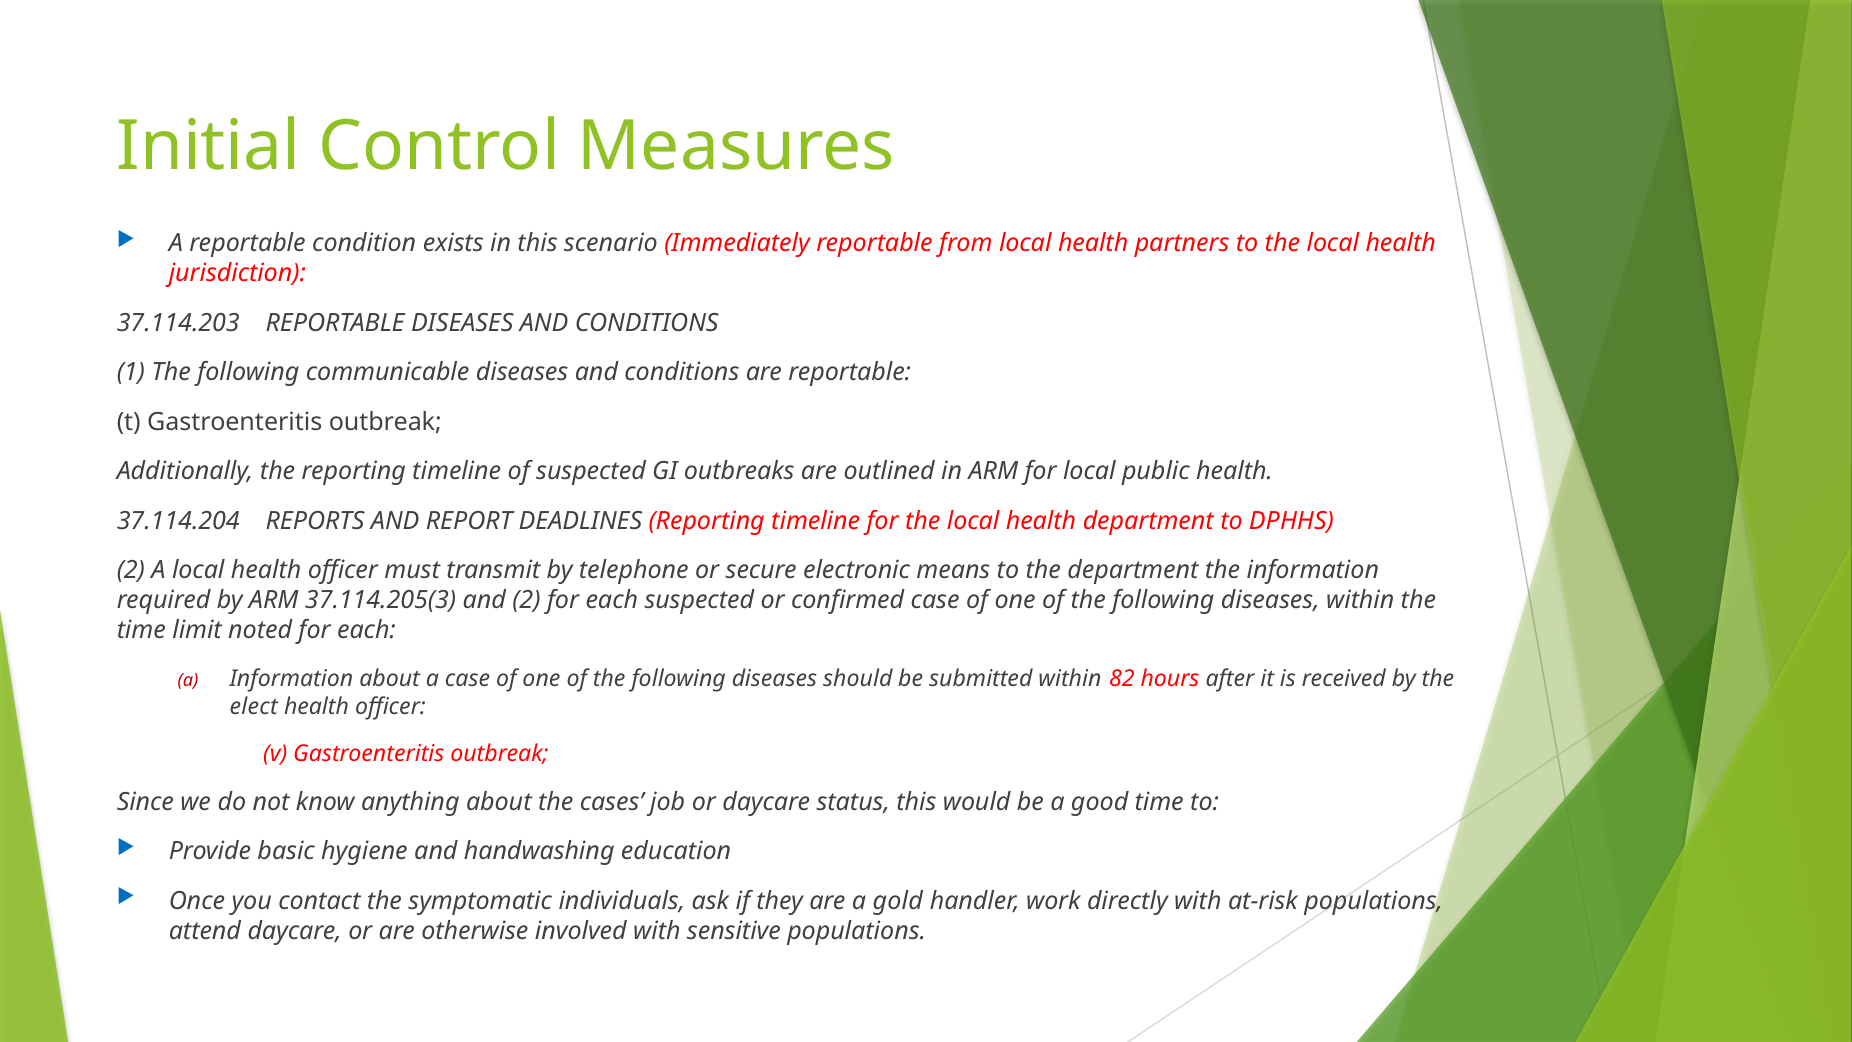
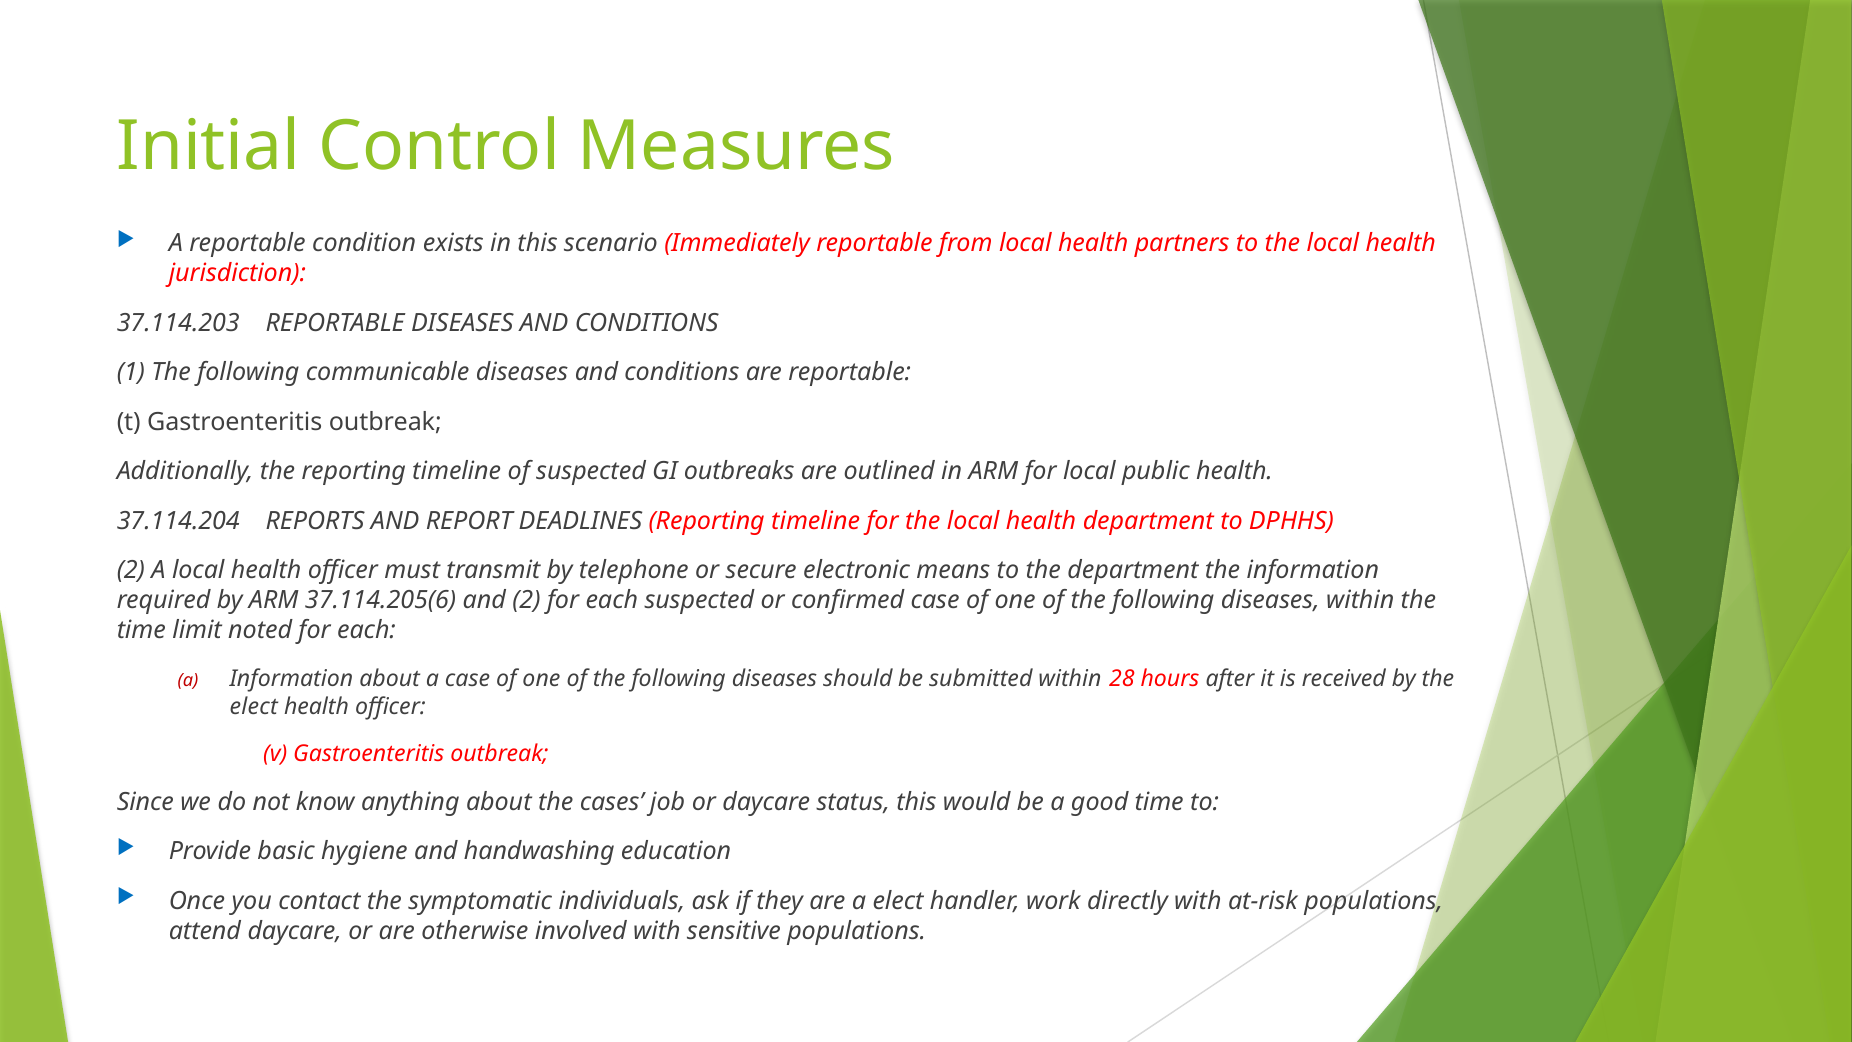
37.114.205(3: 37.114.205(3 -> 37.114.205(6
82: 82 -> 28
a gold: gold -> elect
